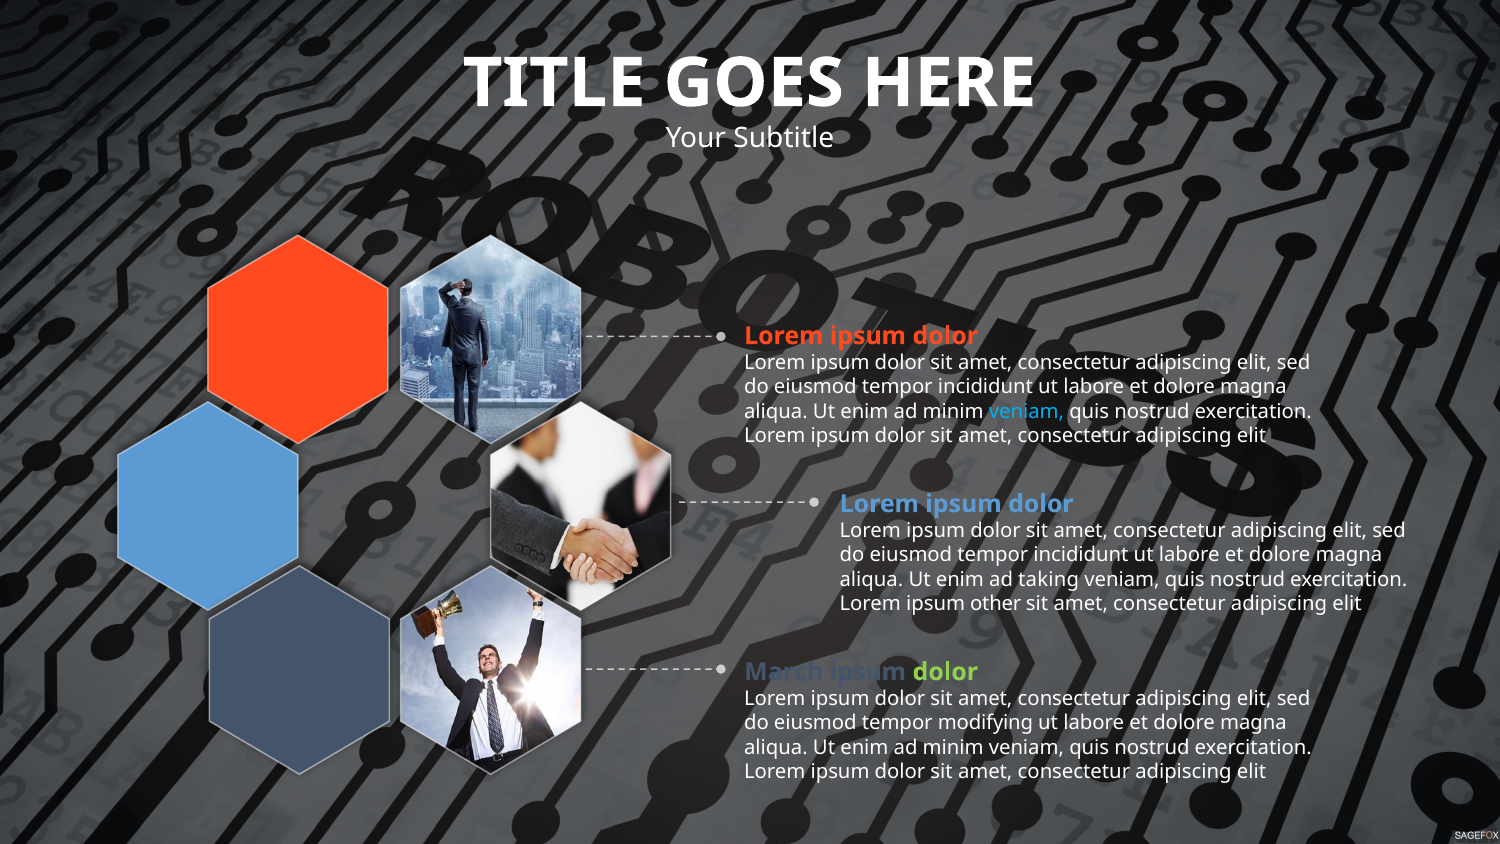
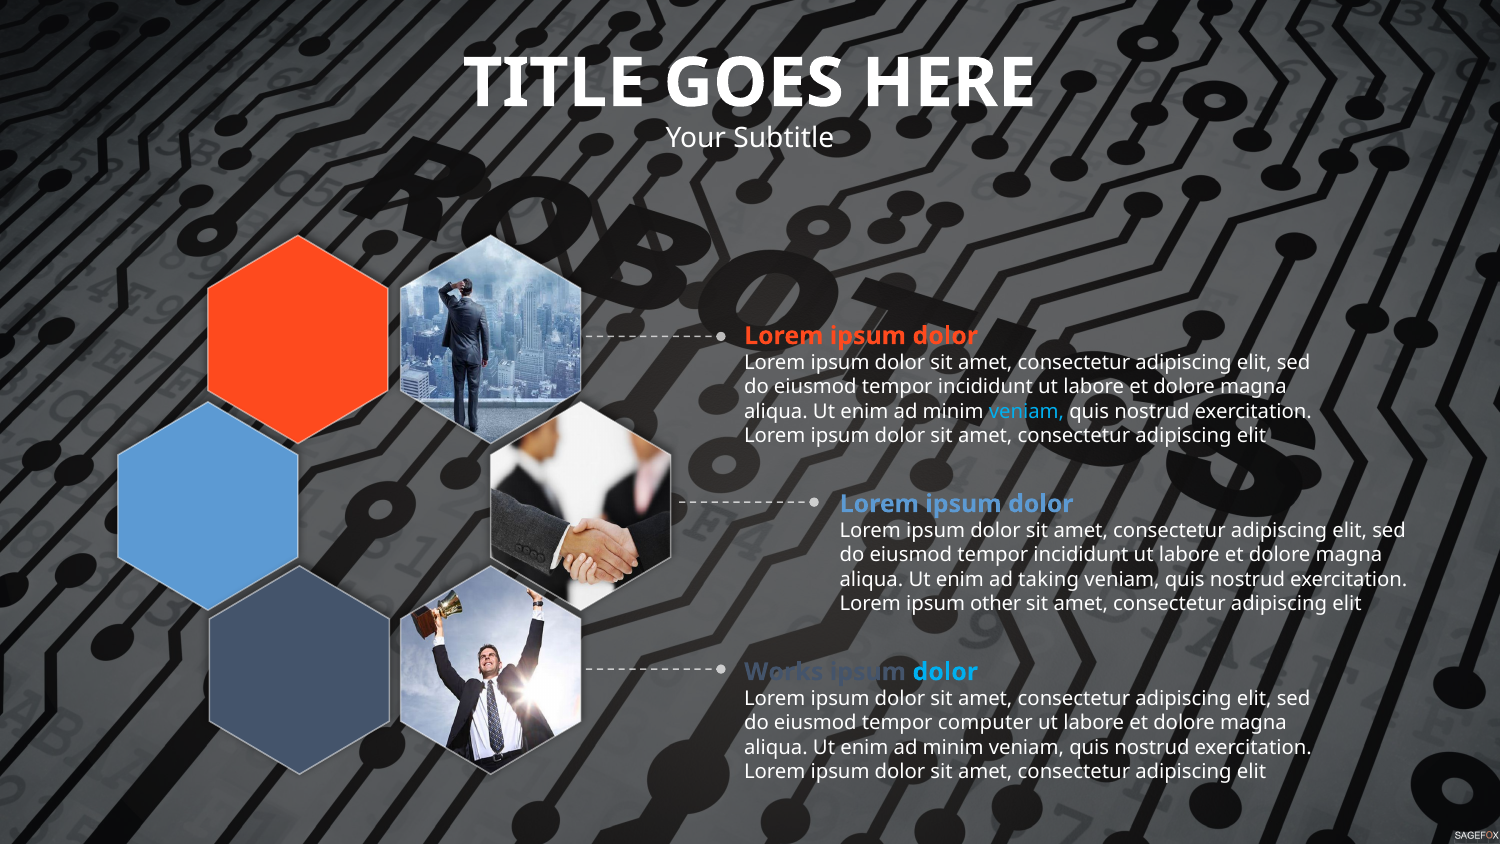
March: March -> Works
dolor at (945, 672) colour: light green -> light blue
modifying: modifying -> computer
